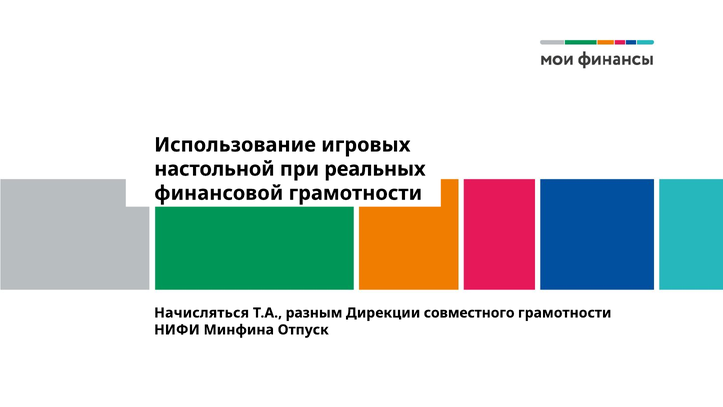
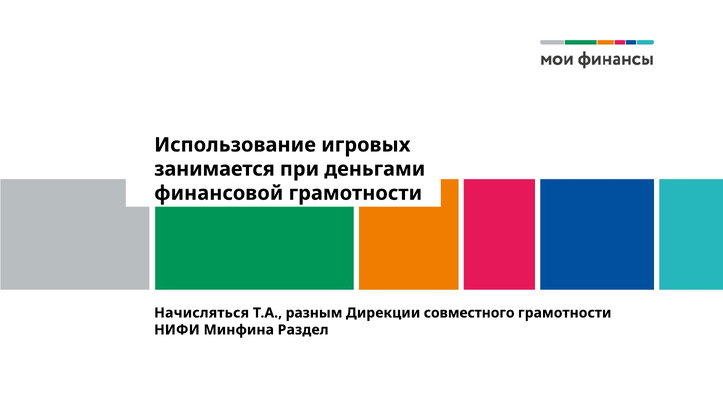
настольной: настольной -> занимается
реальных: реальных -> деньгами
Отпуск: Отпуск -> Раздел
